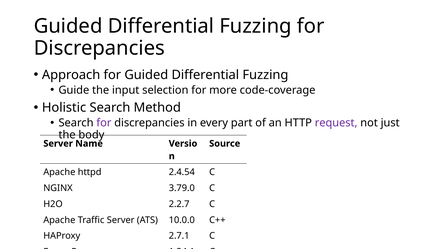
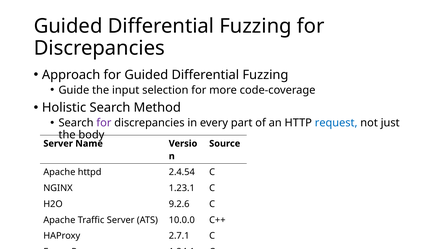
request colour: purple -> blue
3.79.0: 3.79.0 -> 1.23.1
2.2.7: 2.2.7 -> 9.2.6
